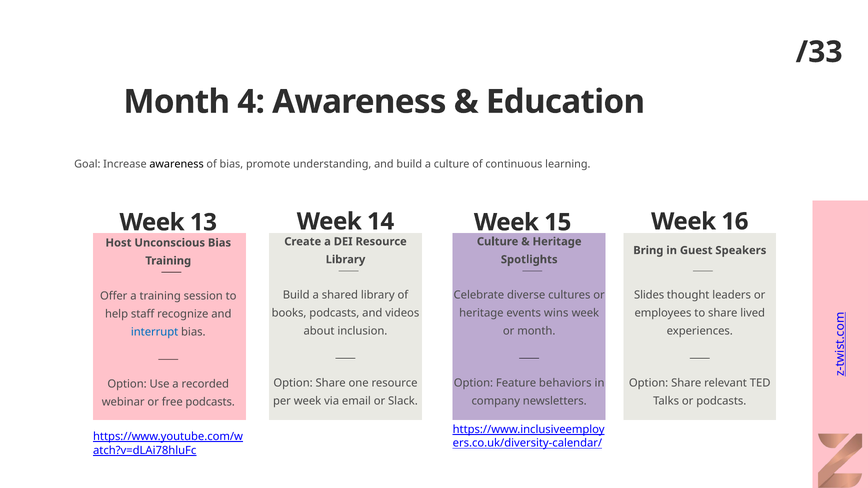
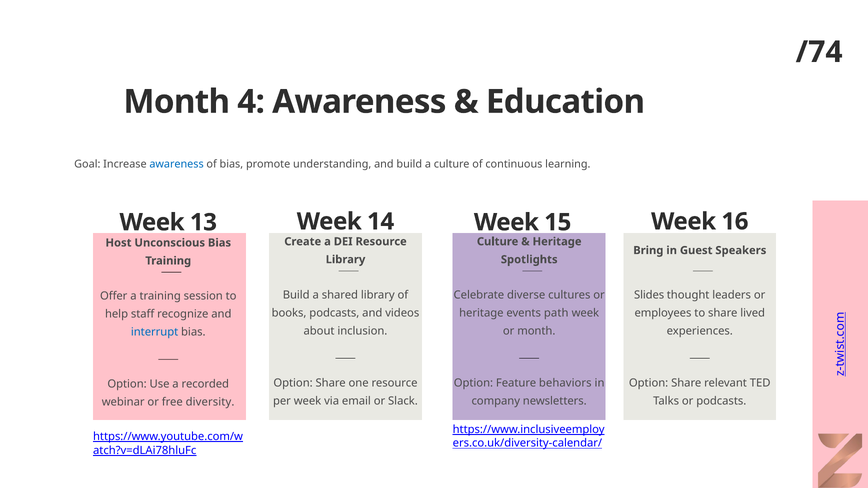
/33: /33 -> /74
awareness at (177, 164) colour: black -> blue
wins: wins -> path
free podcasts: podcasts -> diversity
